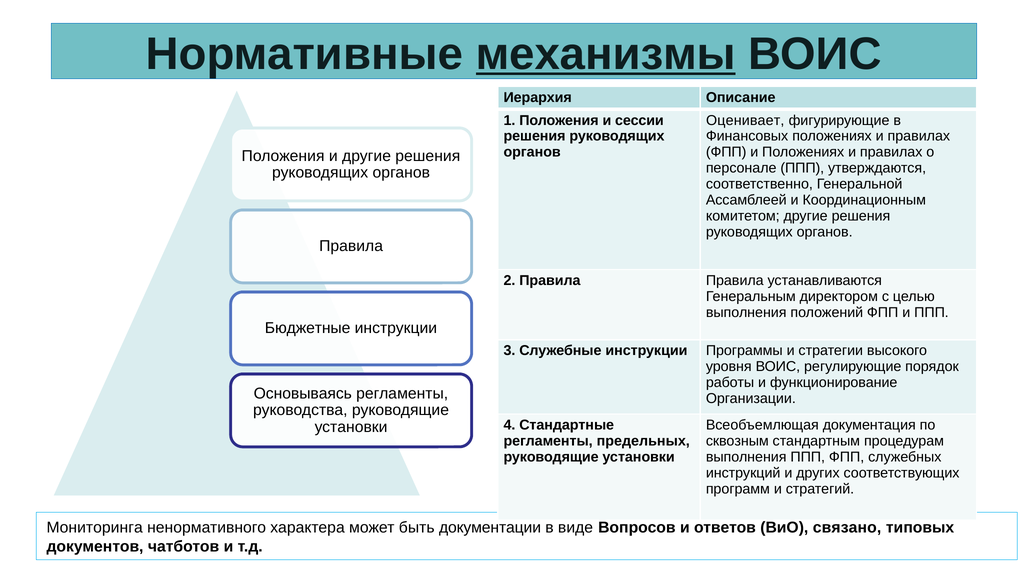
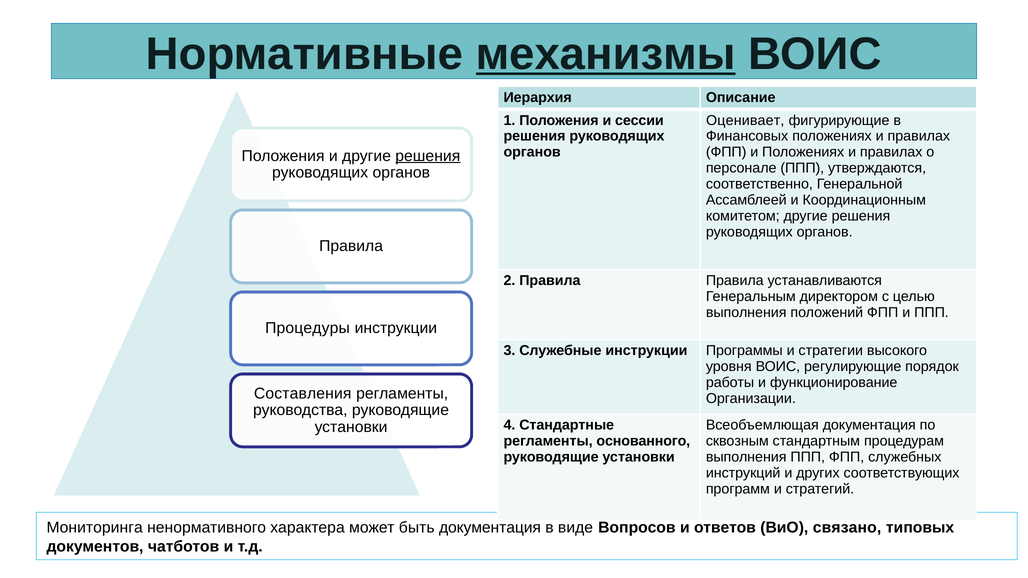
решения at (428, 156) underline: none -> present
Бюджетные: Бюджетные -> Процедуры
Основываясь: Основываясь -> Составления
предельных: предельных -> основанного
быть документации: документации -> документация
